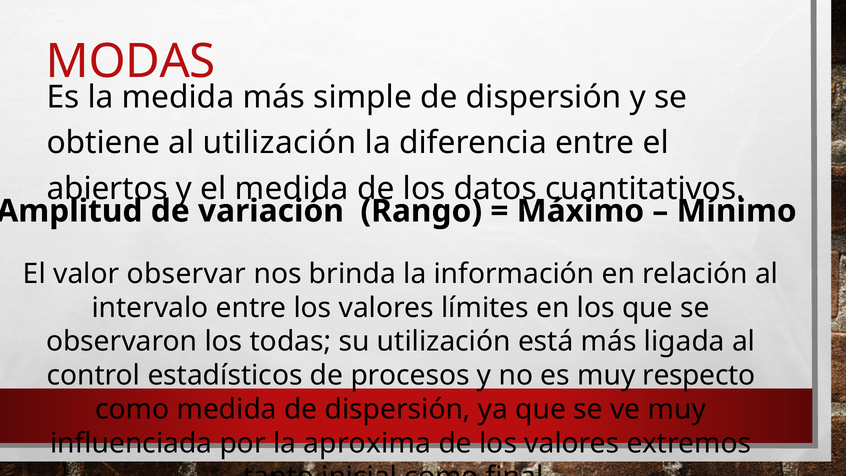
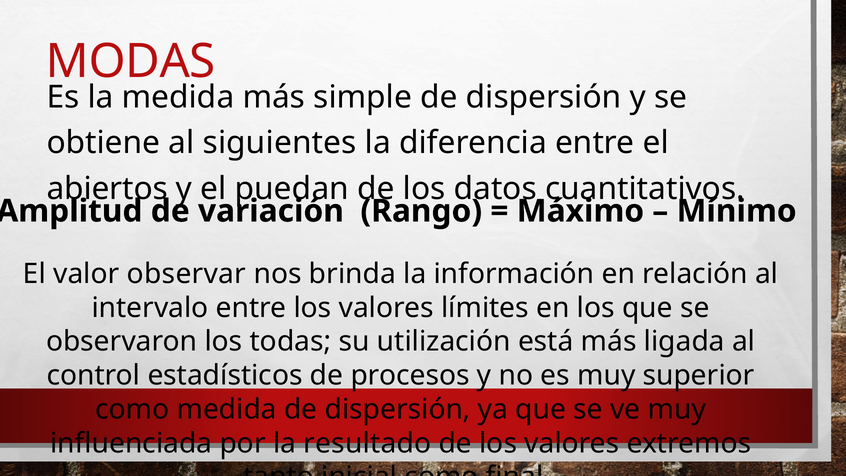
al utilización: utilización -> siguientes
el medida: medida -> puedan
respecto: respecto -> superior
aproxima: aproxima -> resultado
